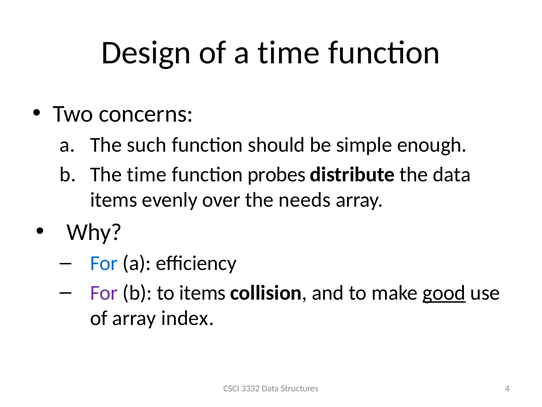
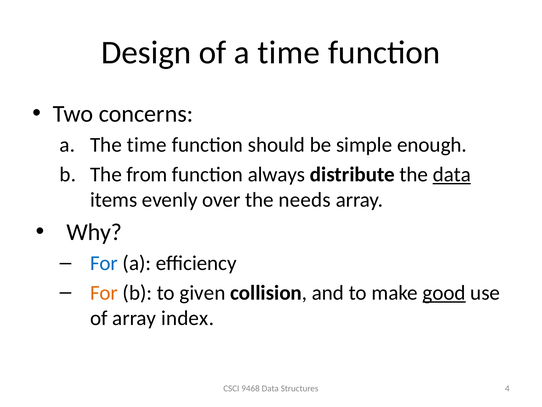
The such: such -> time
The time: time -> from
probes: probes -> always
data at (452, 174) underline: none -> present
For at (104, 292) colour: purple -> orange
to items: items -> given
3332: 3332 -> 9468
